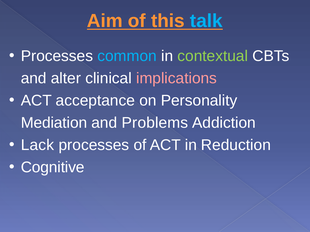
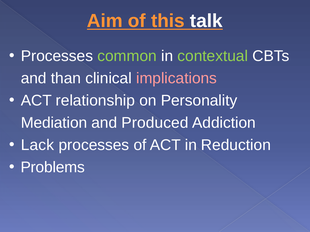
talk colour: light blue -> white
common colour: light blue -> light green
alter: alter -> than
acceptance: acceptance -> relationship
Problems: Problems -> Produced
Cognitive: Cognitive -> Problems
